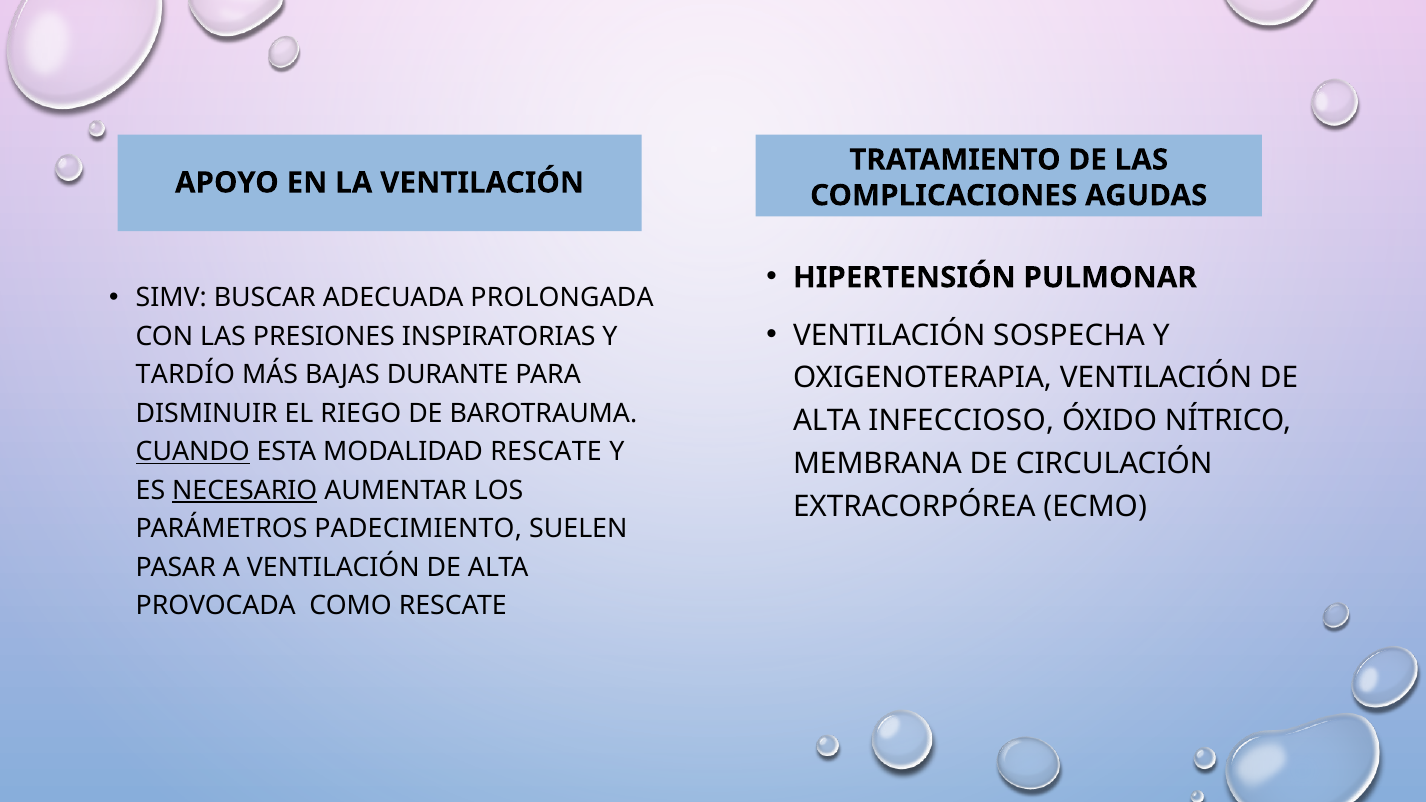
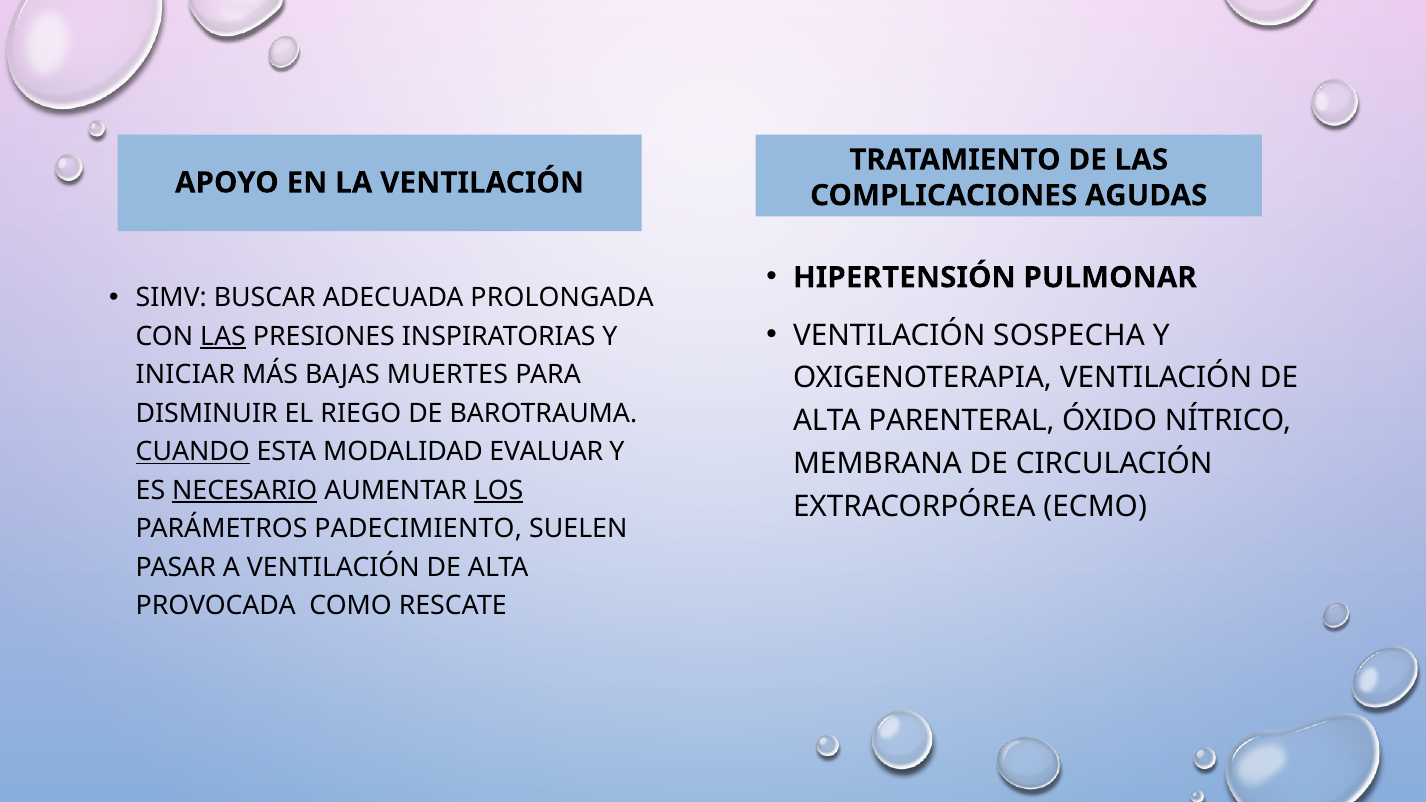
LAS at (223, 336) underline: none -> present
TARDÍO: TARDÍO -> INICIAR
DURANTE: DURANTE -> MUERTES
INFECCIOSO: INFECCIOSO -> PARENTERAL
MODALIDAD RESCATE: RESCATE -> EVALUAR
LOS underline: none -> present
